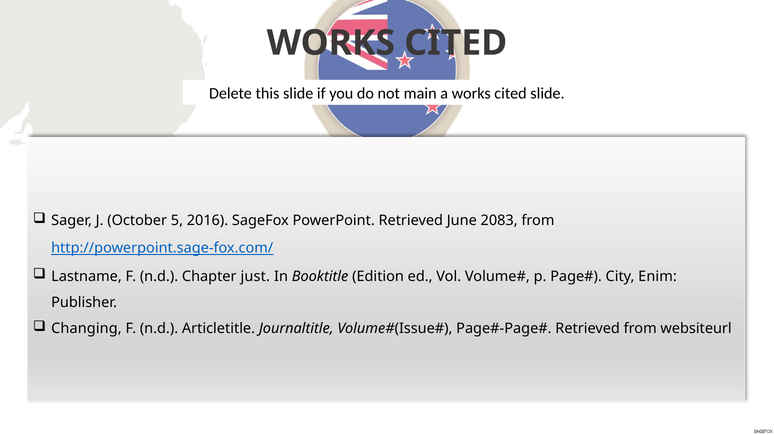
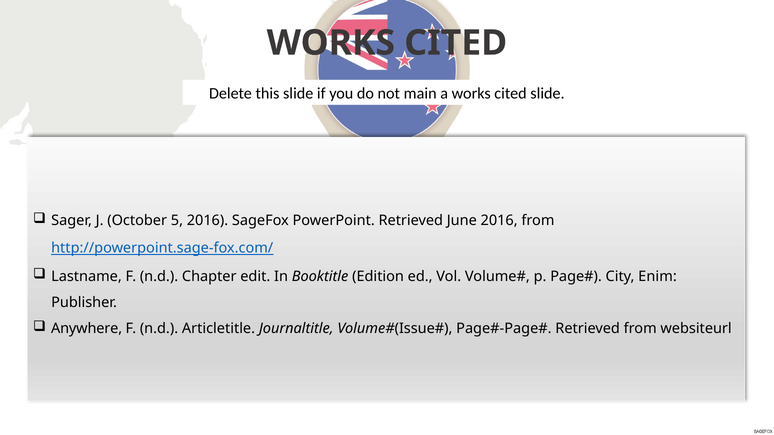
June 2083: 2083 -> 2016
just: just -> edit
Changing: Changing -> Anywhere
